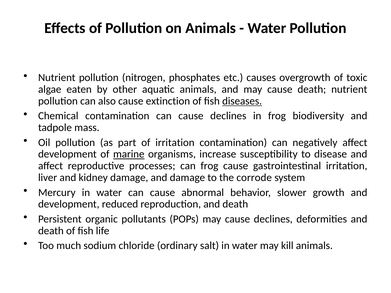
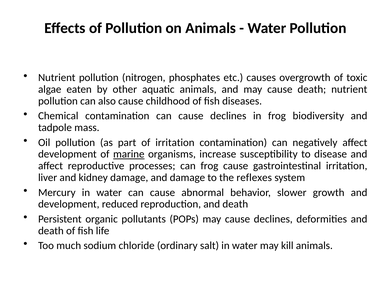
extinction: extinction -> childhood
diseases underline: present -> none
corrode: corrode -> reflexes
